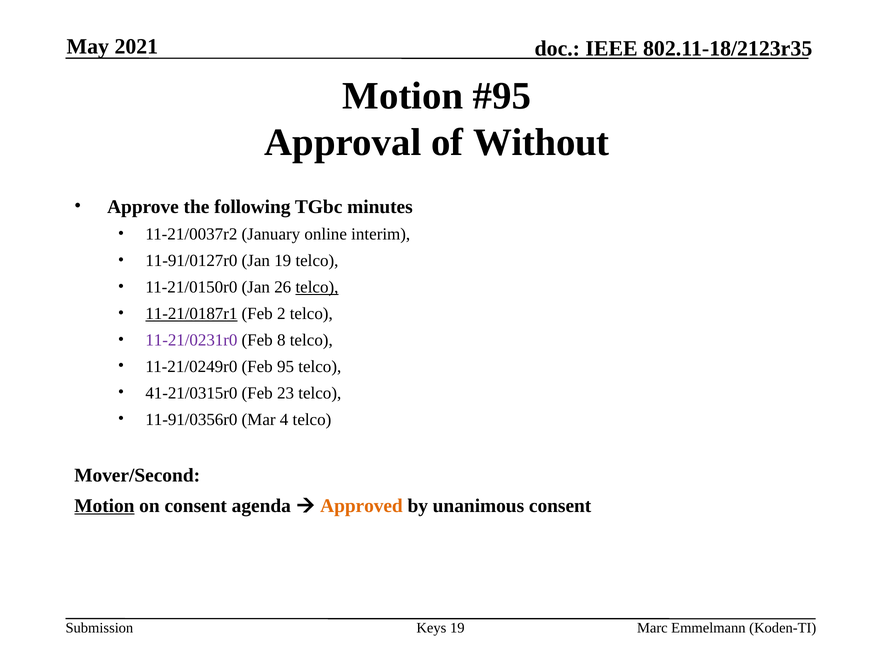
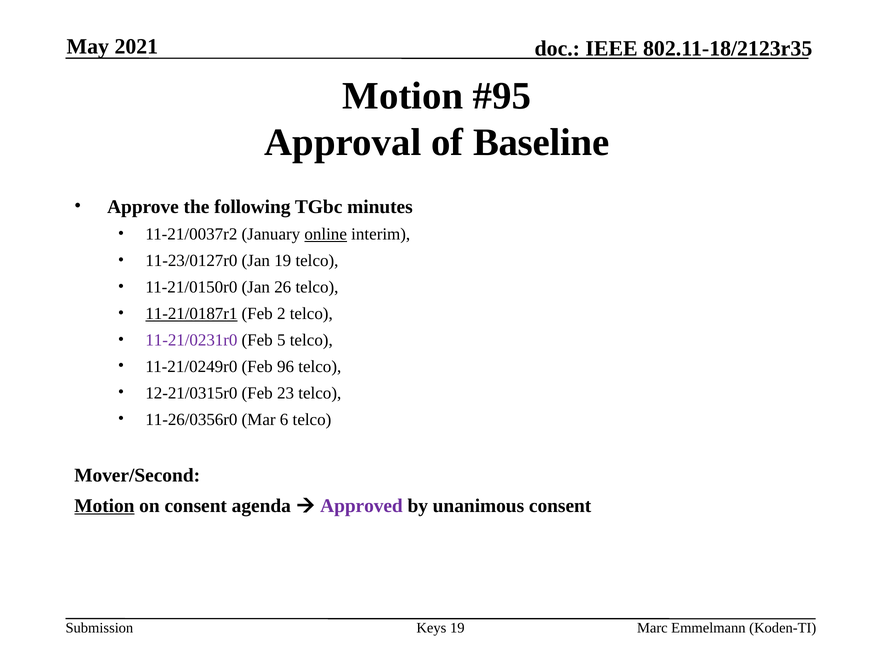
Without: Without -> Baseline
online underline: none -> present
11-91/0127r0: 11-91/0127r0 -> 11-23/0127r0
telco at (317, 287) underline: present -> none
8: 8 -> 5
95: 95 -> 96
41-21/0315r0: 41-21/0315r0 -> 12-21/0315r0
11-91/0356r0: 11-91/0356r0 -> 11-26/0356r0
4: 4 -> 6
Approved colour: orange -> purple
